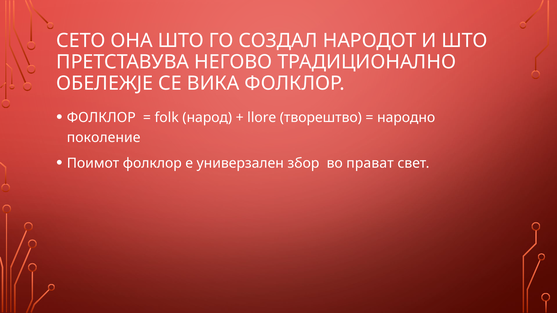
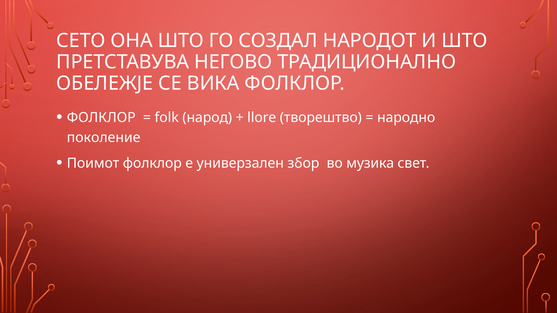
прават: прават -> музика
